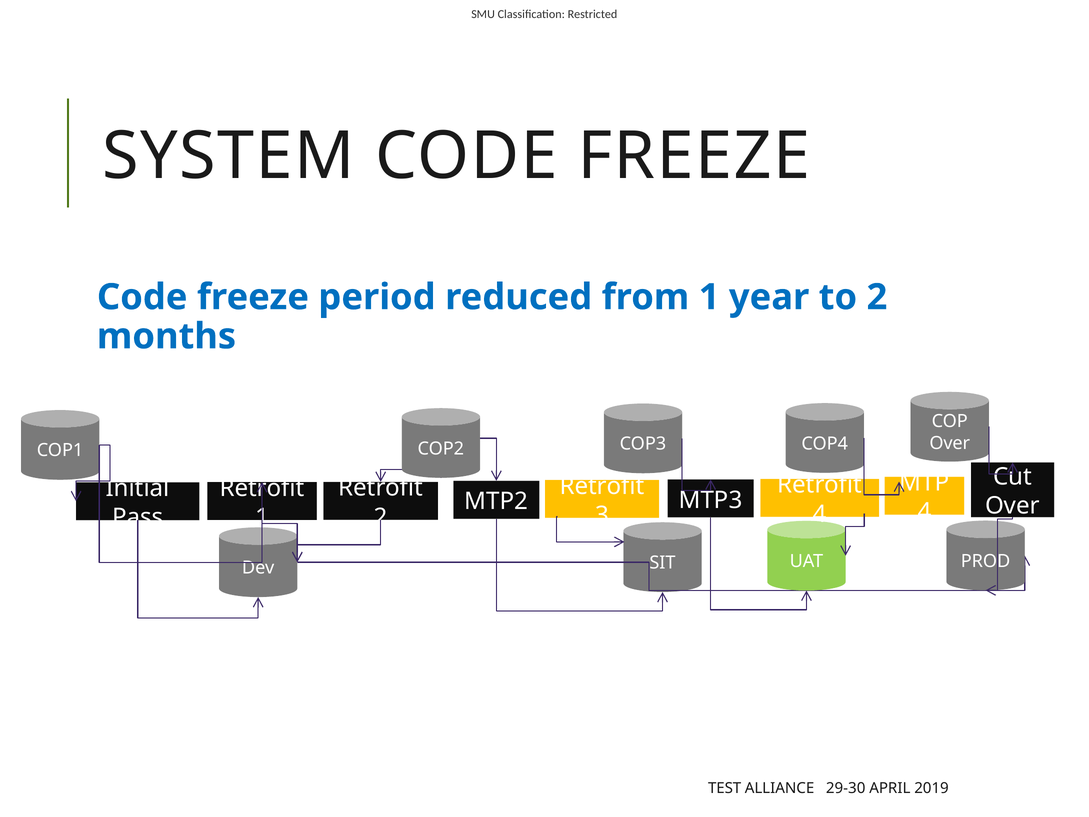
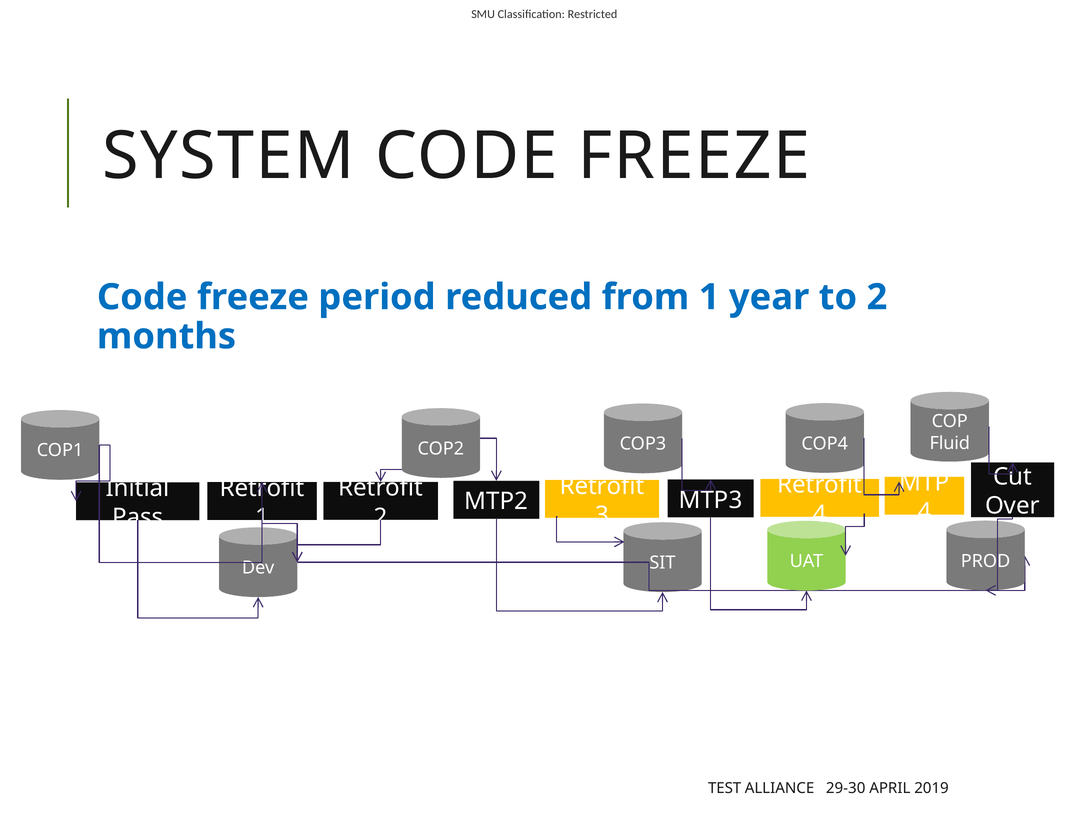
Over at (950, 443): Over -> Fluid
